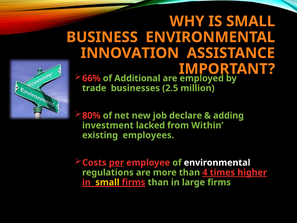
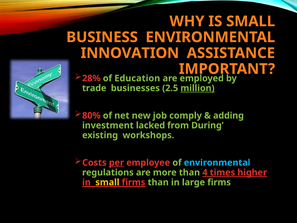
66%: 66% -> 28%
Additional: Additional -> Education
million underline: none -> present
declare: declare -> comply
Within: Within -> During
employees: employees -> workshops
environmental at (217, 162) colour: white -> light blue
